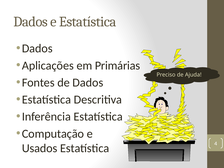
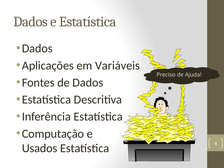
Primárias: Primárias -> Variáveis
